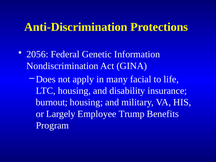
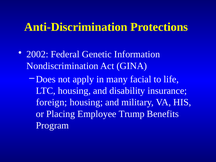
2056: 2056 -> 2002
burnout: burnout -> foreign
Largely: Largely -> Placing
